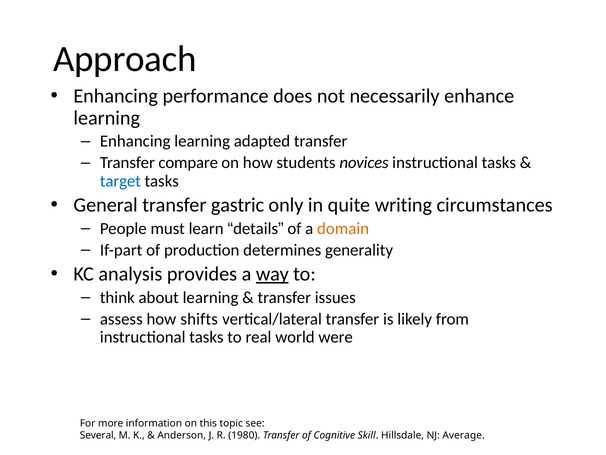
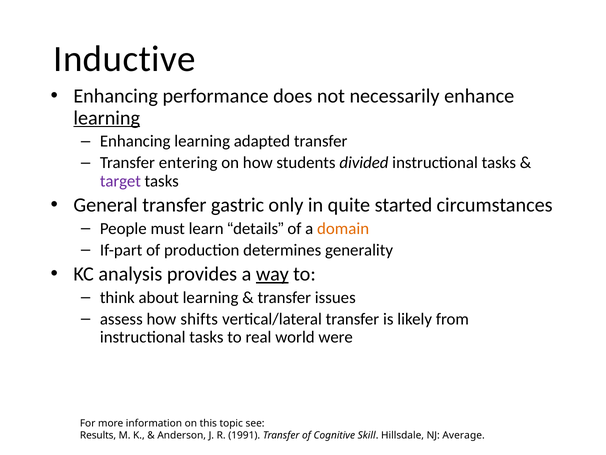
Approach: Approach -> Inductive
learning at (107, 118) underline: none -> present
compare: compare -> entering
novices: novices -> divided
target colour: blue -> purple
writing: writing -> started
Several: Several -> Results
1980: 1980 -> 1991
